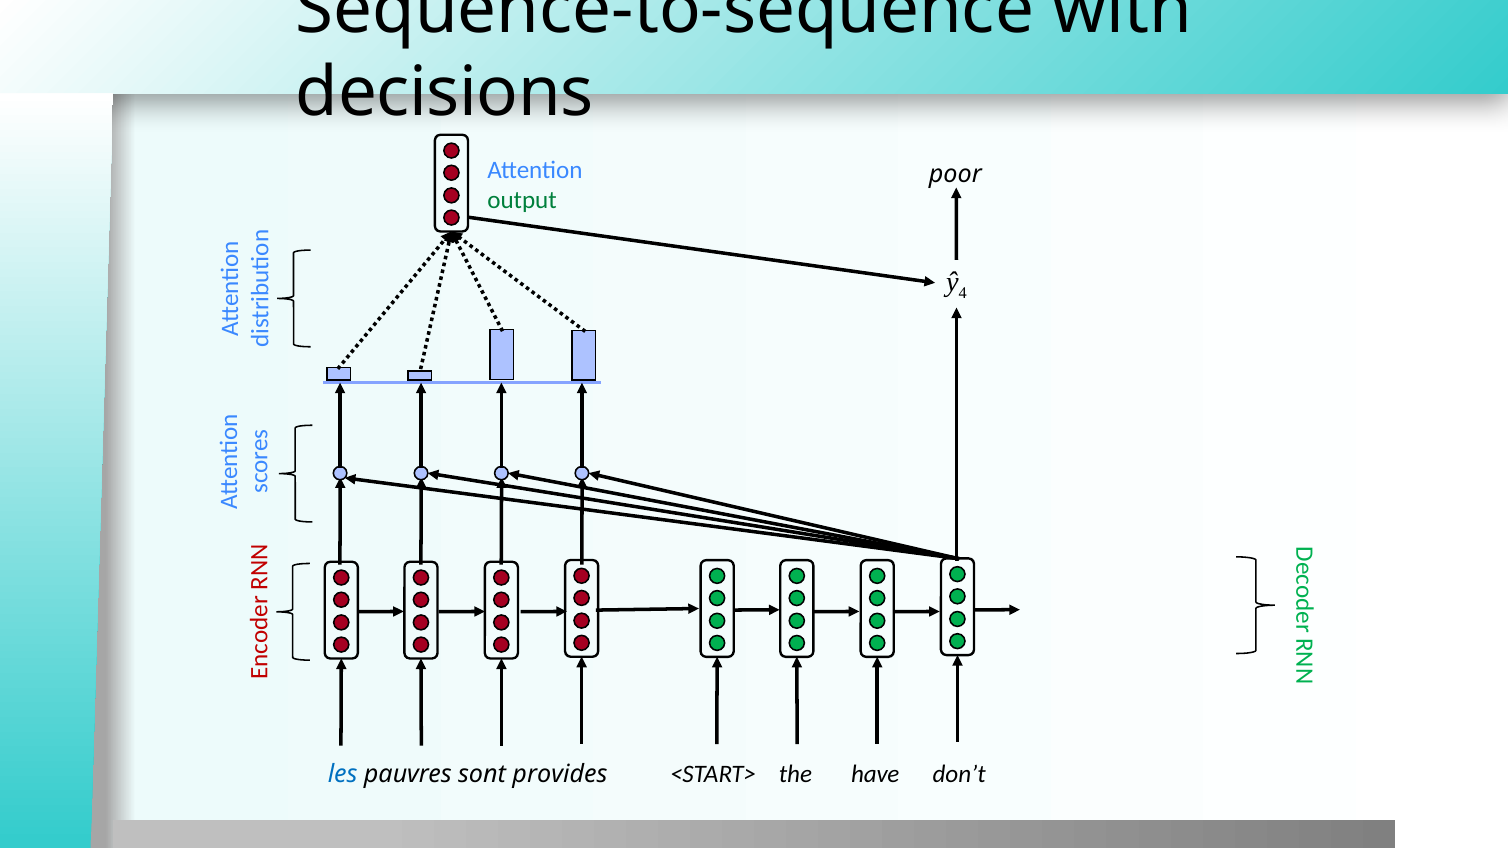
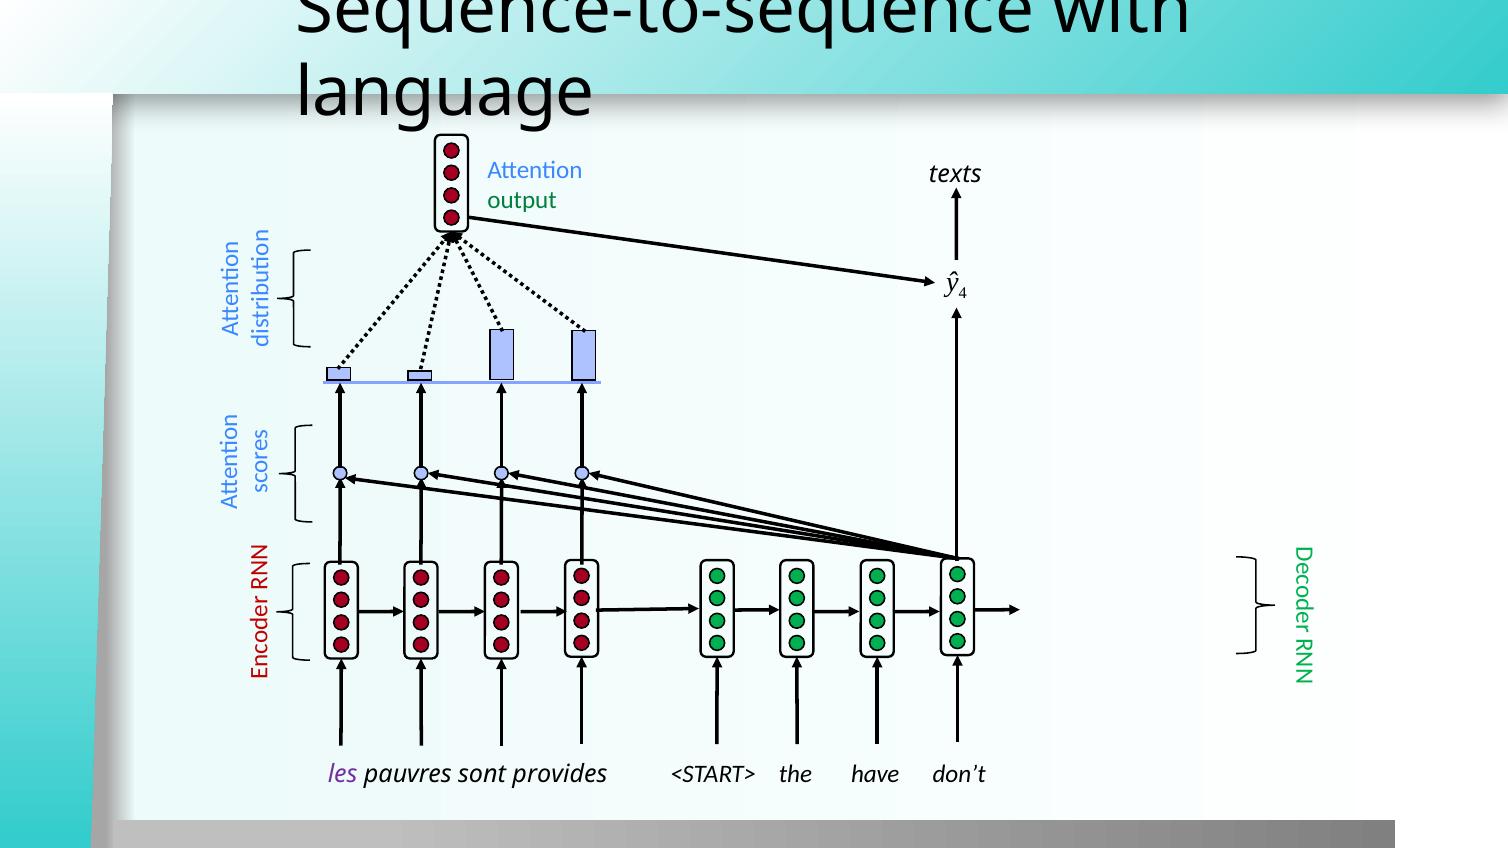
decisions: decisions -> language
poor: poor -> texts
les colour: blue -> purple
